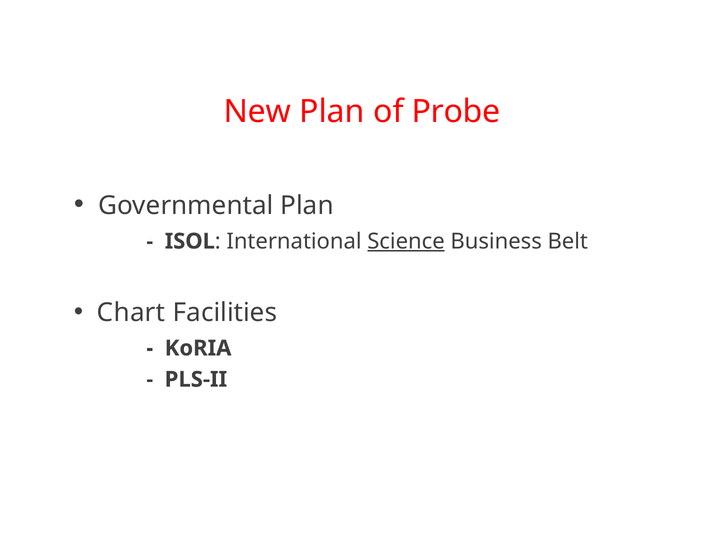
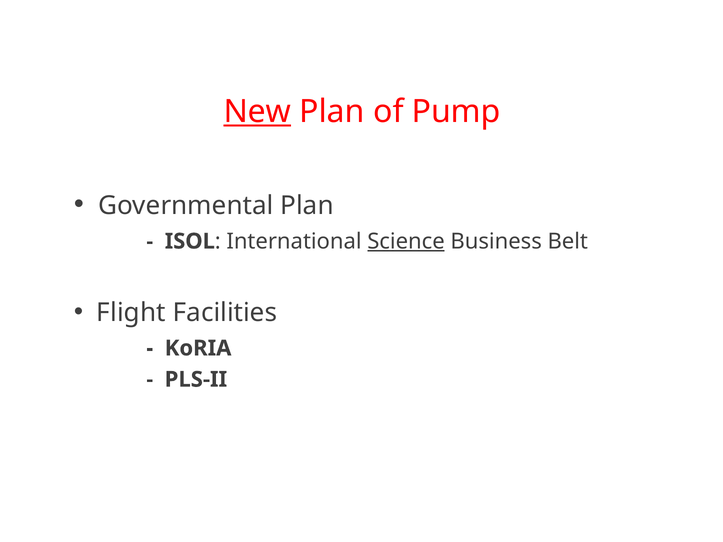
New underline: none -> present
Probe: Probe -> Pump
Chart: Chart -> Flight
